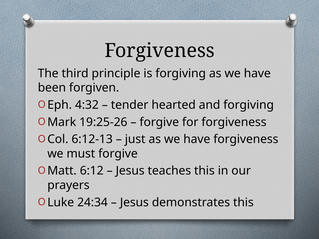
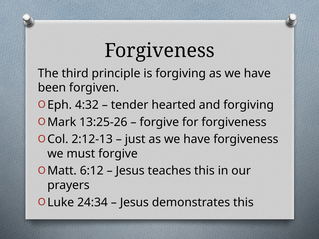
19:25-26: 19:25-26 -> 13:25-26
6:12-13: 6:12-13 -> 2:12-13
